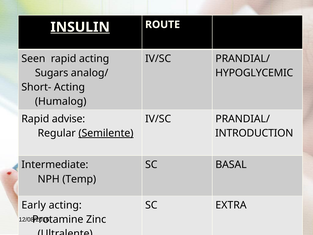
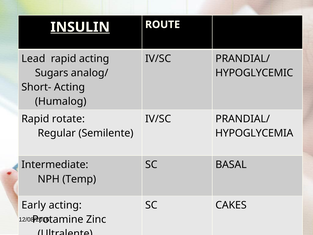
Seen: Seen -> Lead
advise: advise -> rotate
Semilente underline: present -> none
INTRODUCTION: INTRODUCTION -> HYPOGLYCEMIA
EXTRA: EXTRA -> CAKES
